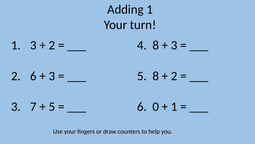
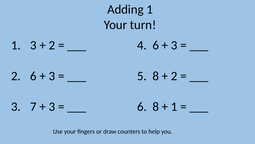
4 8: 8 -> 6
5 at (52, 106): 5 -> 3
6 0: 0 -> 8
